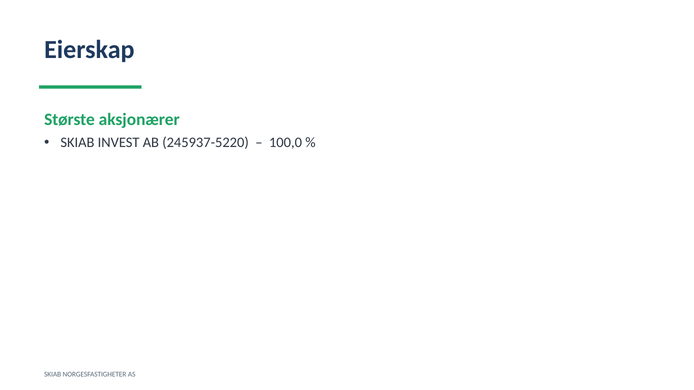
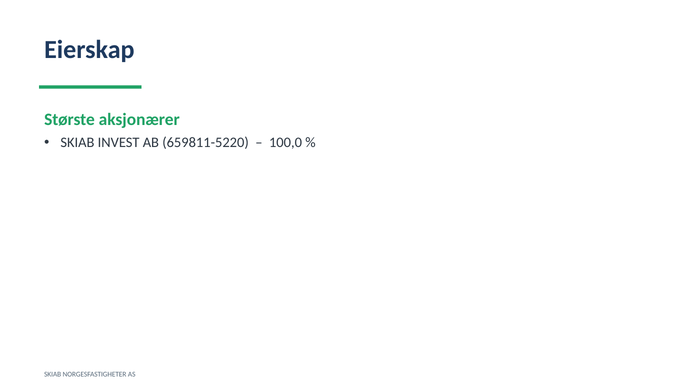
245937-5220: 245937-5220 -> 659811-5220
